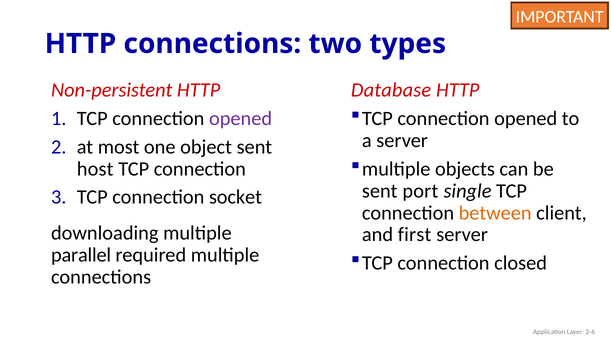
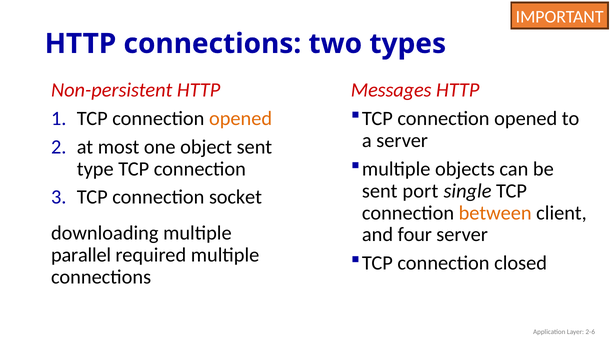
Database: Database -> Messages
opened at (241, 119) colour: purple -> orange
host: host -> type
first: first -> four
